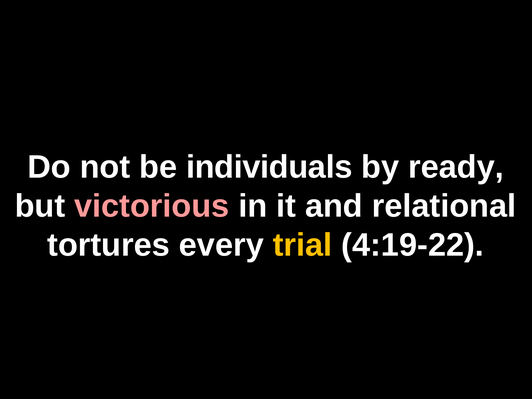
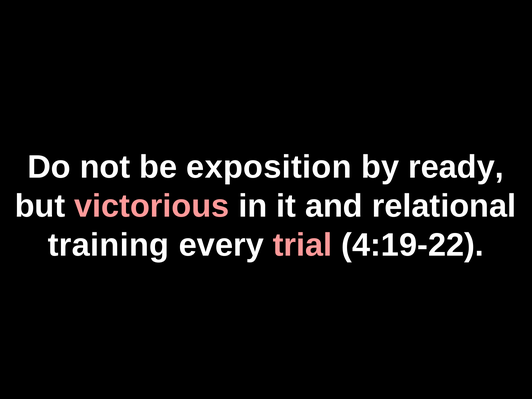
individuals: individuals -> exposition
tortures: tortures -> training
trial colour: yellow -> pink
